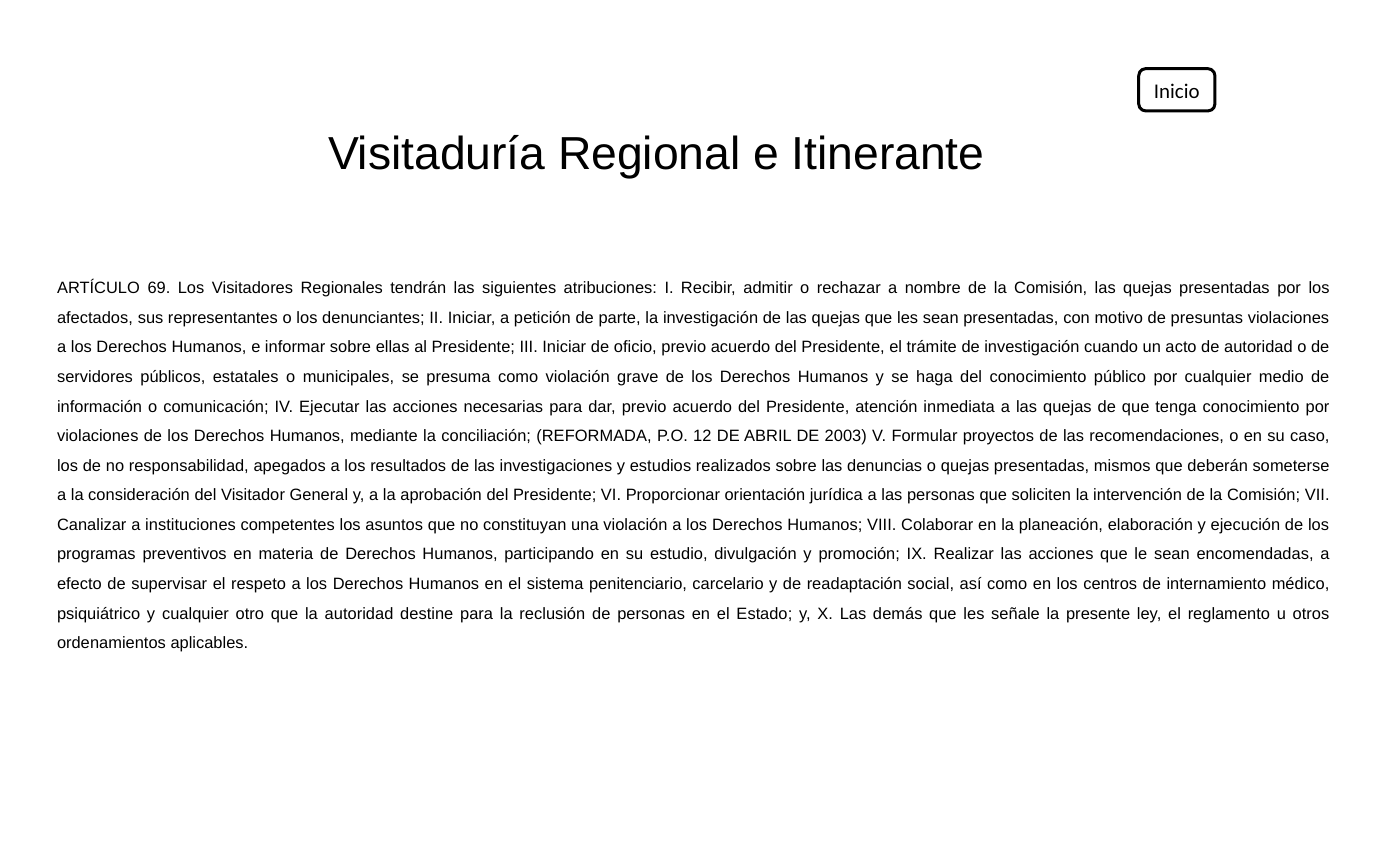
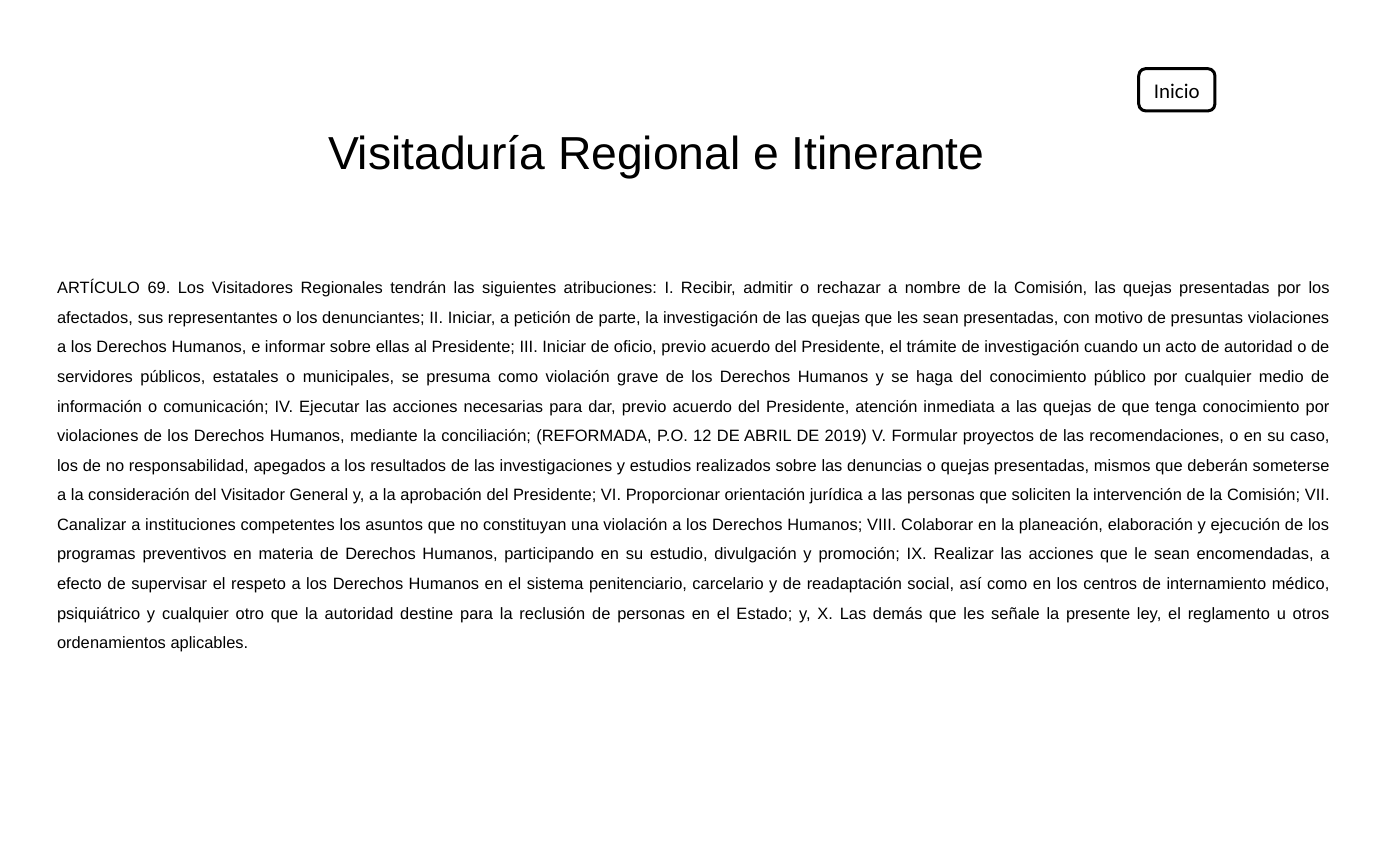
2003: 2003 -> 2019
